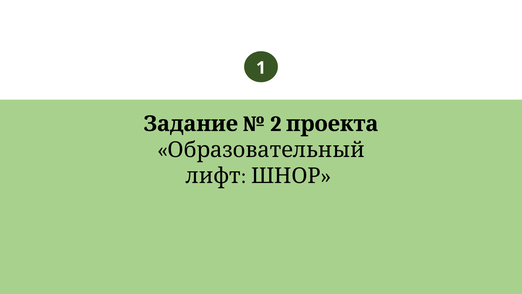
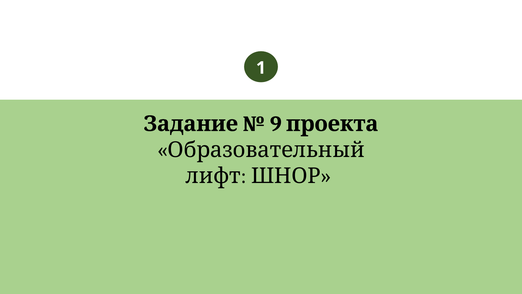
2: 2 -> 9
